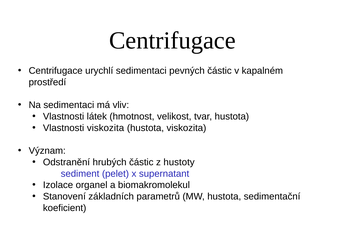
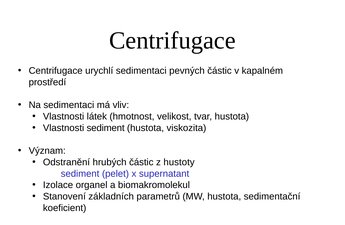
Vlastnosti viskozita: viskozita -> sediment
